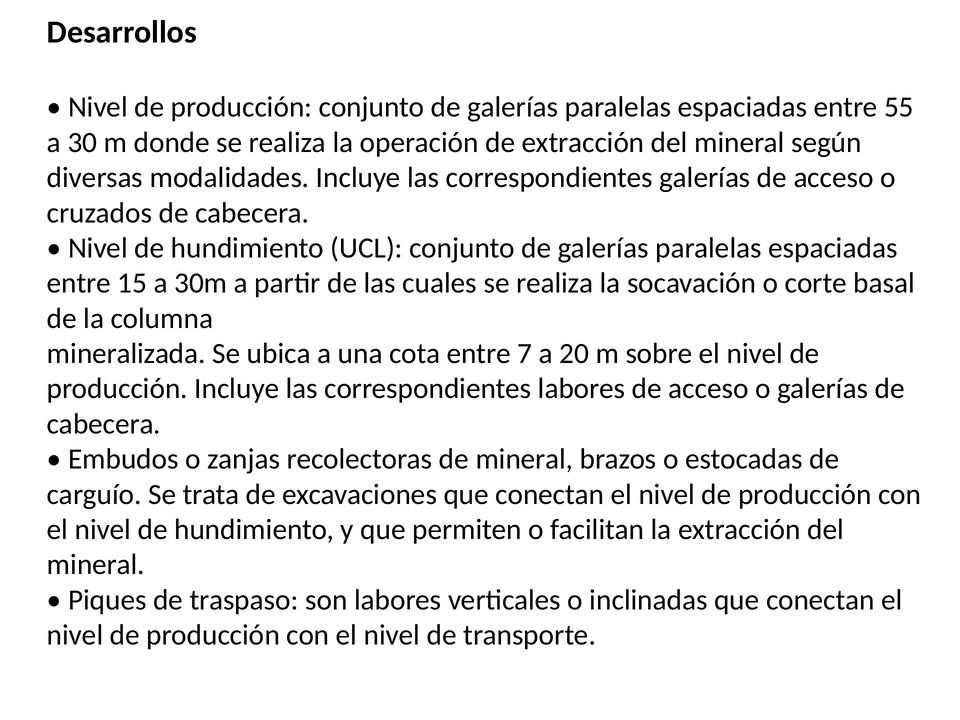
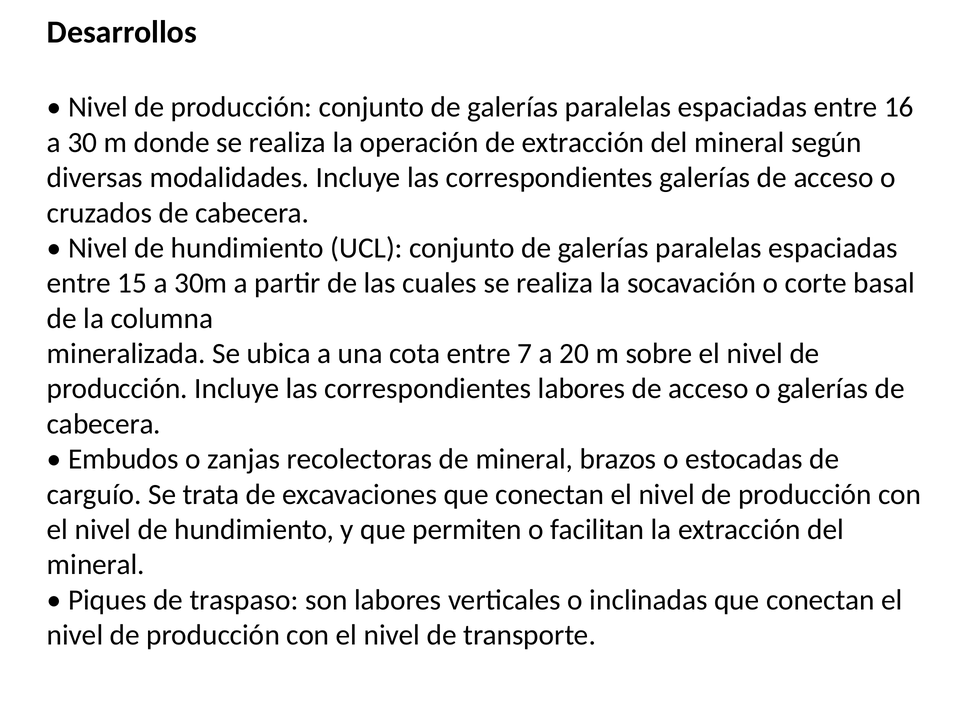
55: 55 -> 16
